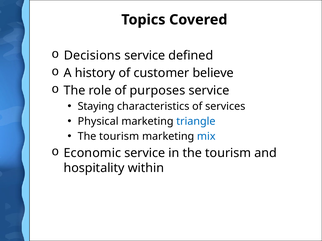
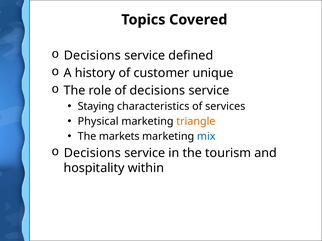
believe: believe -> unique
of purposes: purposes -> decisions
triangle colour: blue -> orange
tourism at (119, 137): tourism -> markets
Economic at (92, 153): Economic -> Decisions
